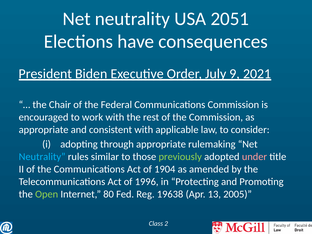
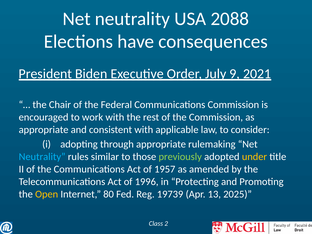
2051: 2051 -> 2088
under colour: pink -> yellow
1904: 1904 -> 1957
Open colour: light green -> yellow
19638: 19638 -> 19739
2005: 2005 -> 2025
